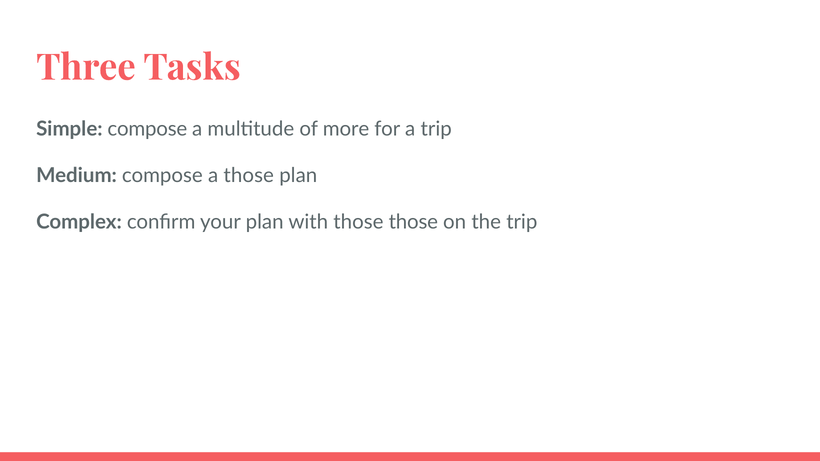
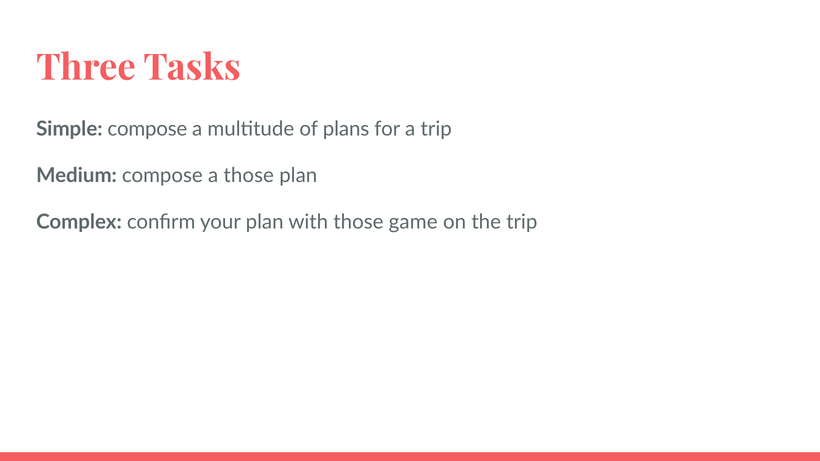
more: more -> plans
those those: those -> game
